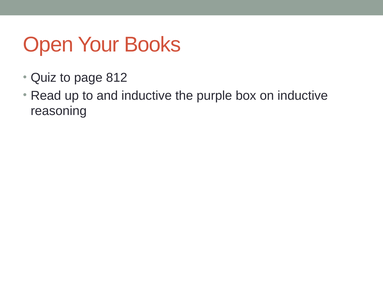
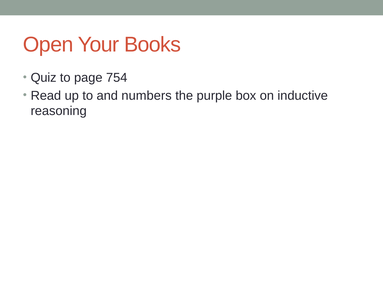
812: 812 -> 754
and inductive: inductive -> numbers
